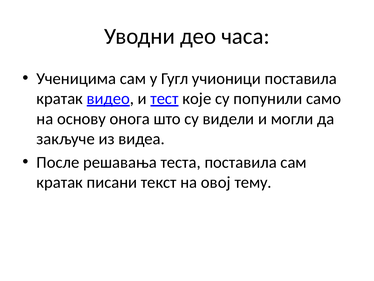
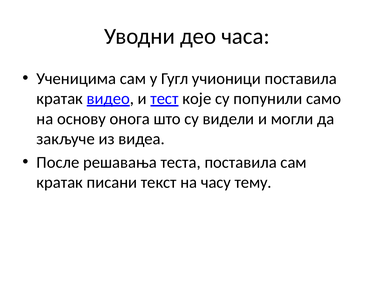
овој: овој -> часу
